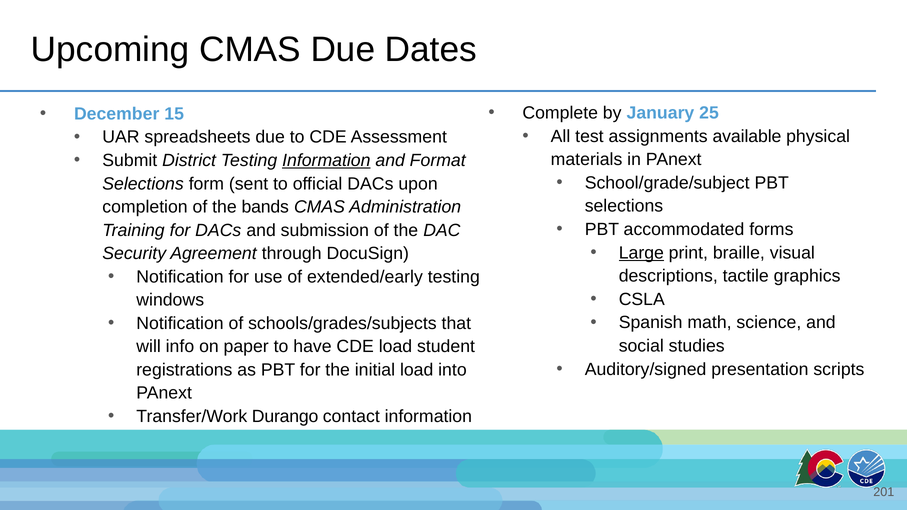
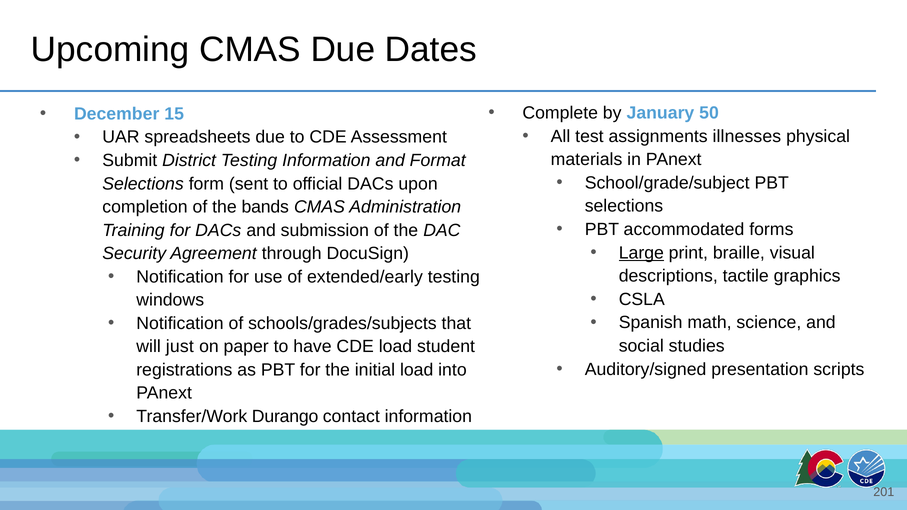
25: 25 -> 50
available: available -> illnesses
Information at (326, 161) underline: present -> none
info: info -> just
